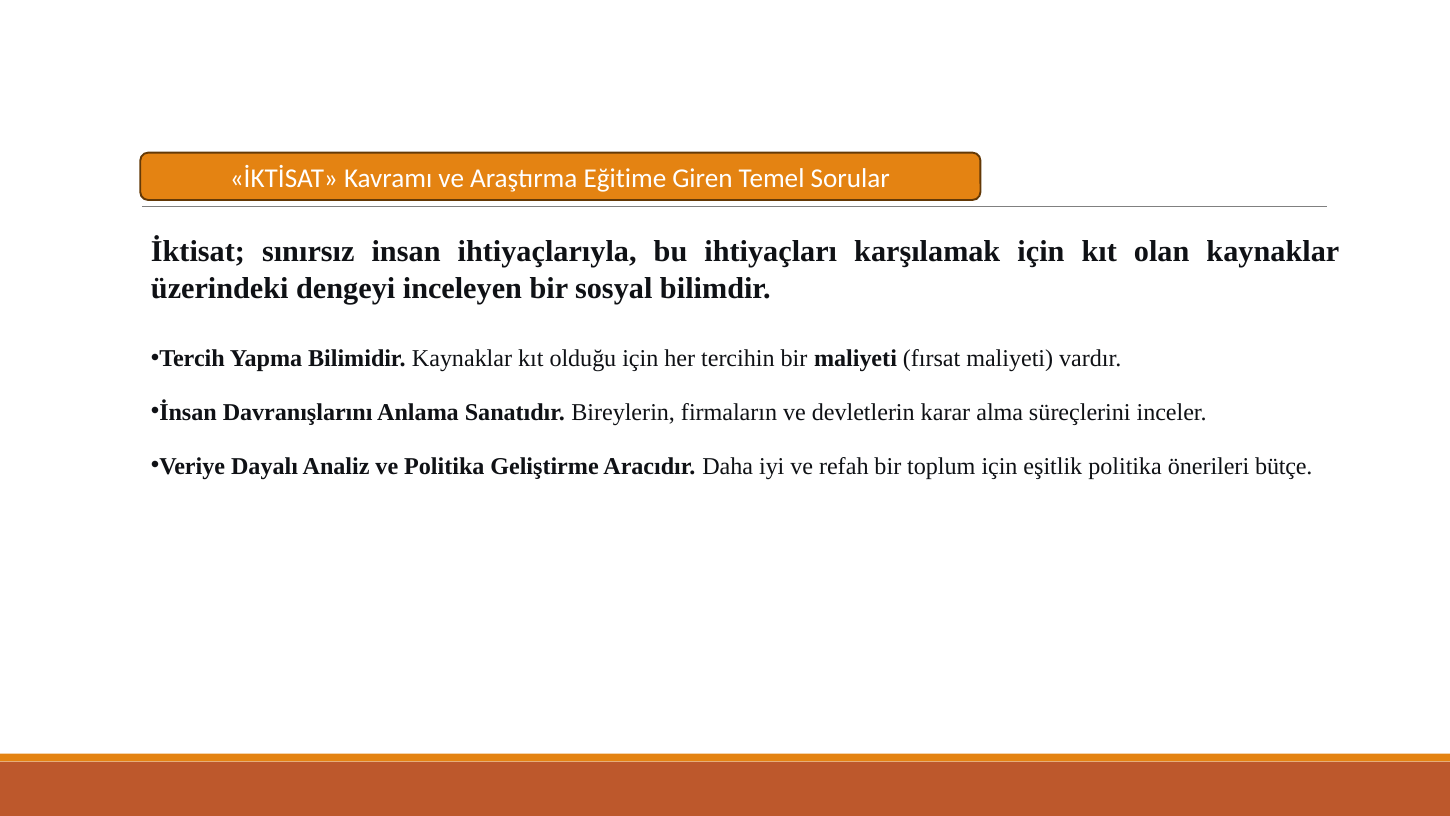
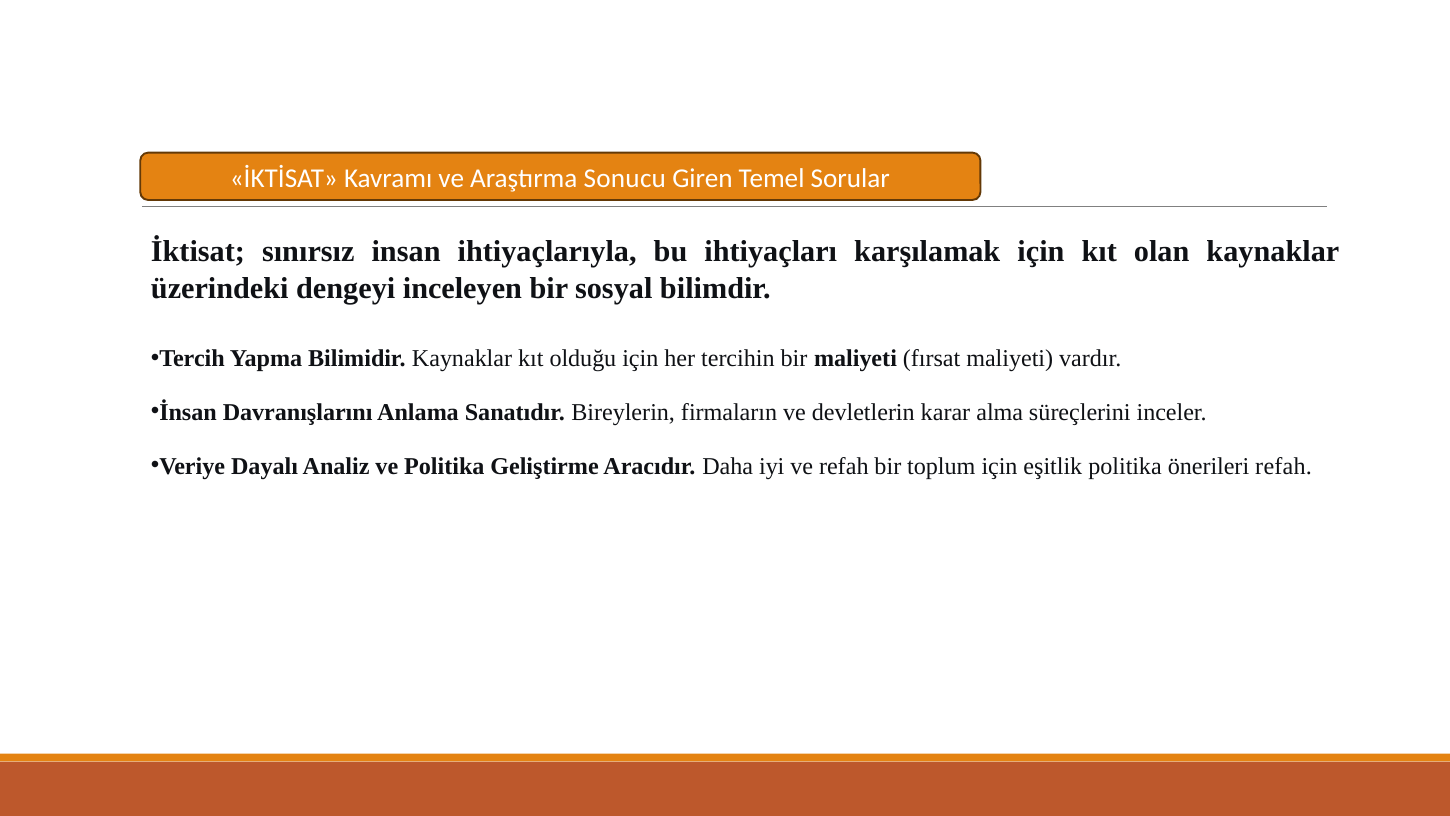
Eğitime: Eğitime -> Sonucu
önerileri bütçe: bütçe -> refah
